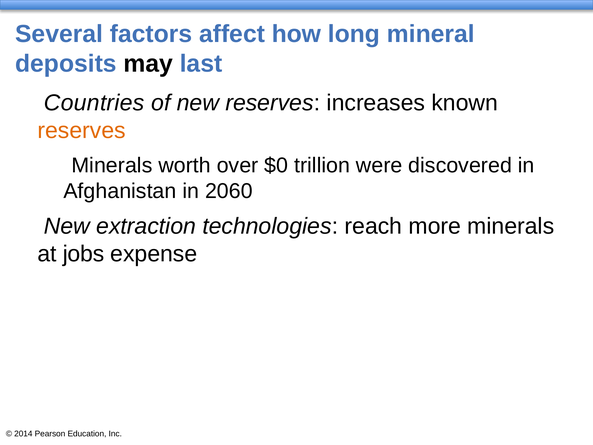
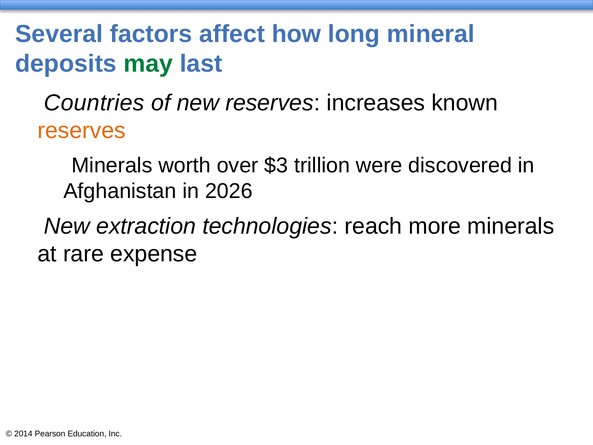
may colour: black -> green
$0: $0 -> $3
2060: 2060 -> 2026
jobs: jobs -> rare
